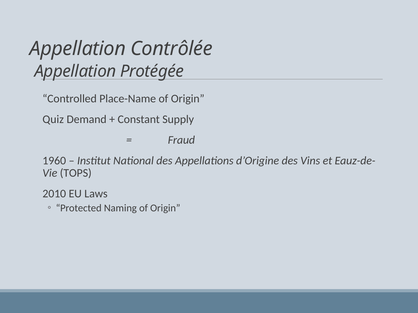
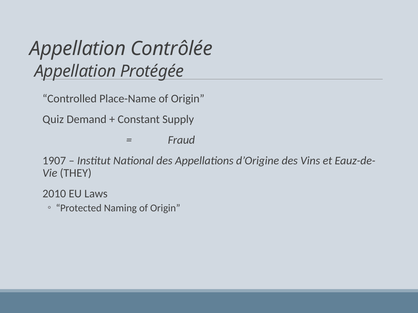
1960: 1960 -> 1907
TOPS: TOPS -> THEY
